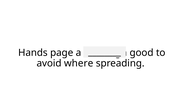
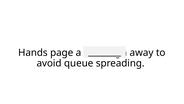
good: good -> away
where: where -> queue
